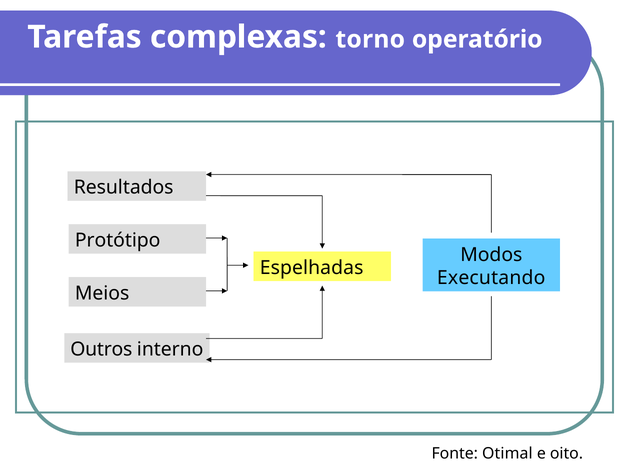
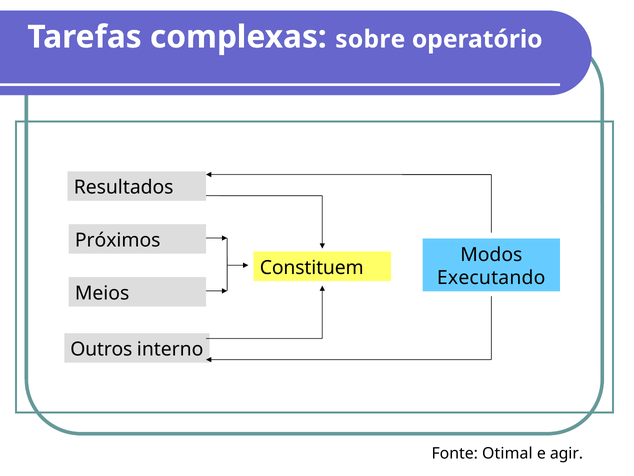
torno: torno -> sobre
Protótipo: Protótipo -> Próximos
Espelhadas: Espelhadas -> Constituem
oito: oito -> agir
